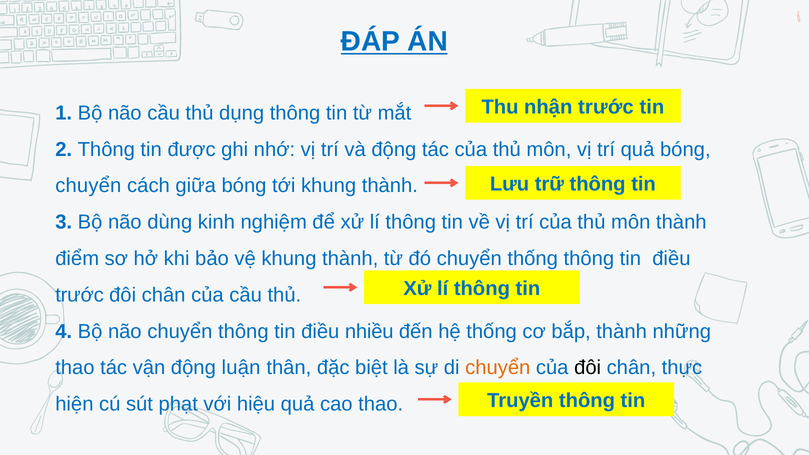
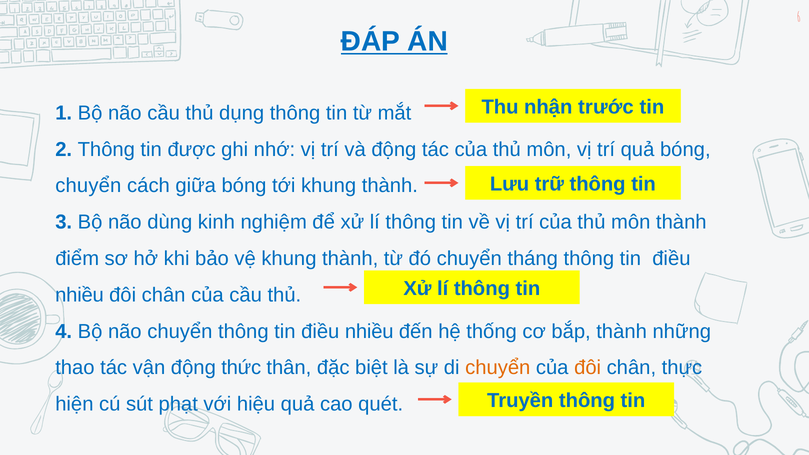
chuyển thống: thống -> tháng
trước at (80, 295): trước -> nhiều
luận: luận -> thức
đôi at (588, 368) colour: black -> orange
cao thao: thao -> quét
